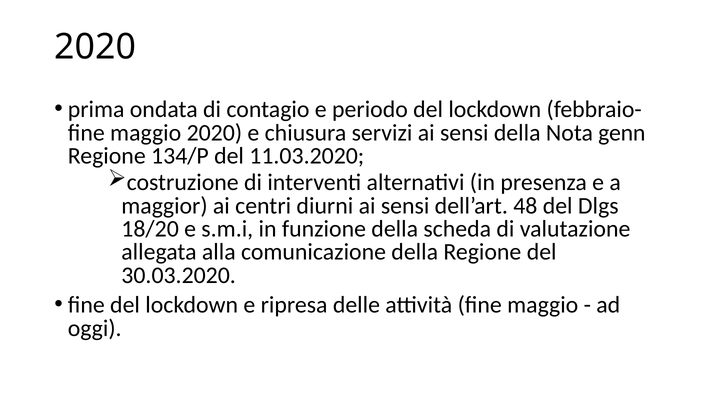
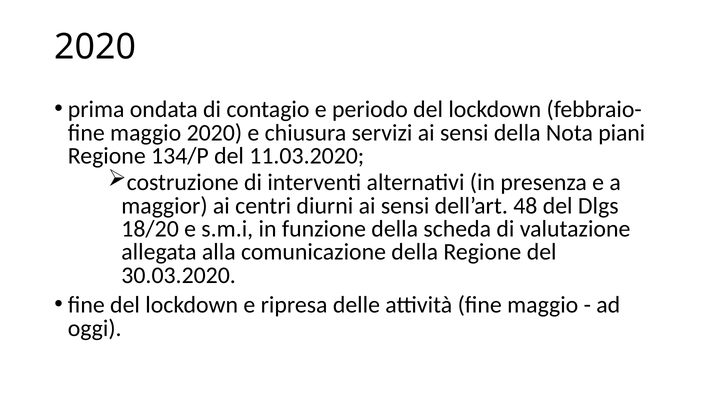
genn: genn -> piani
